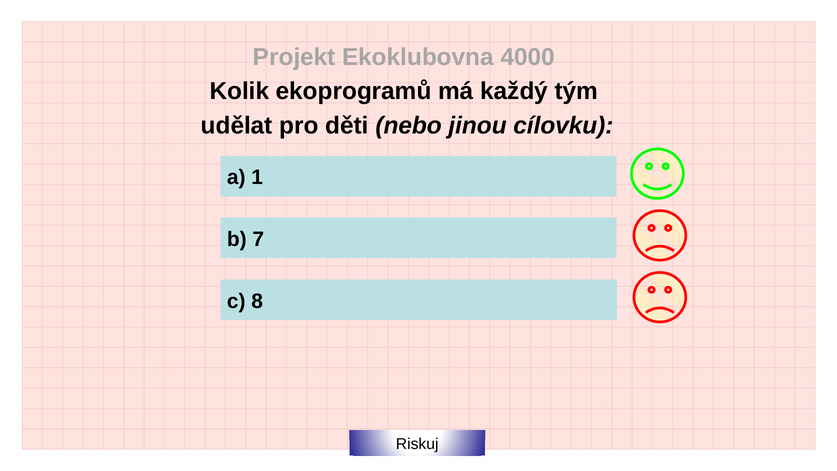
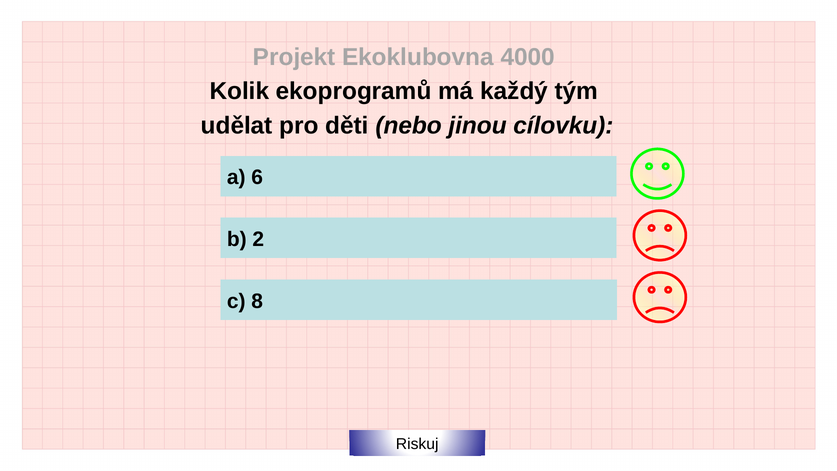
1: 1 -> 6
7: 7 -> 2
